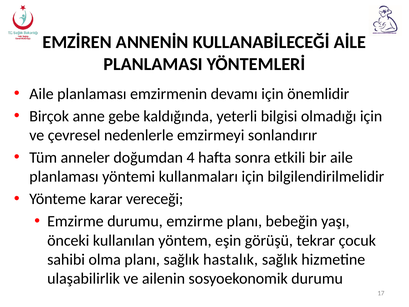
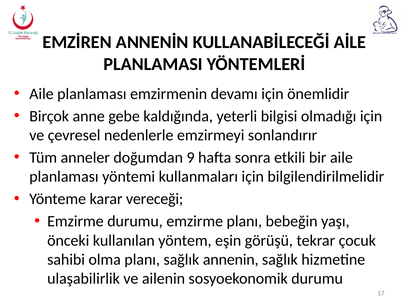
4: 4 -> 9
hastalık: hastalık -> annenin
